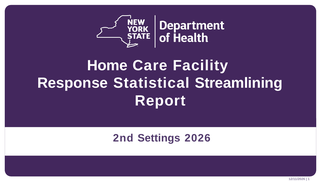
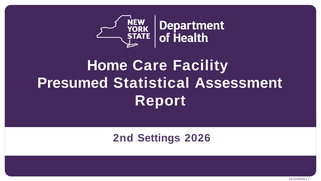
Response: Response -> Presumed
Streamlining: Streamlining -> Assessment
